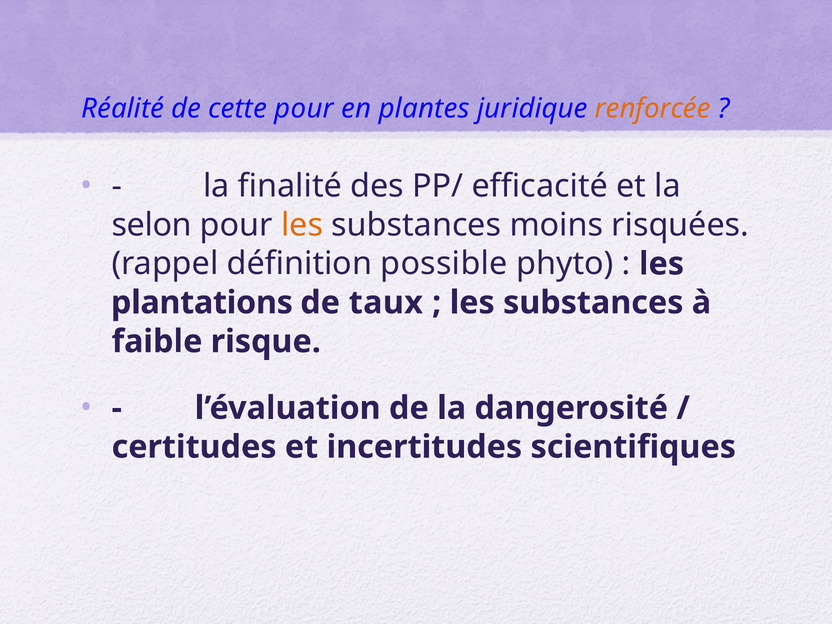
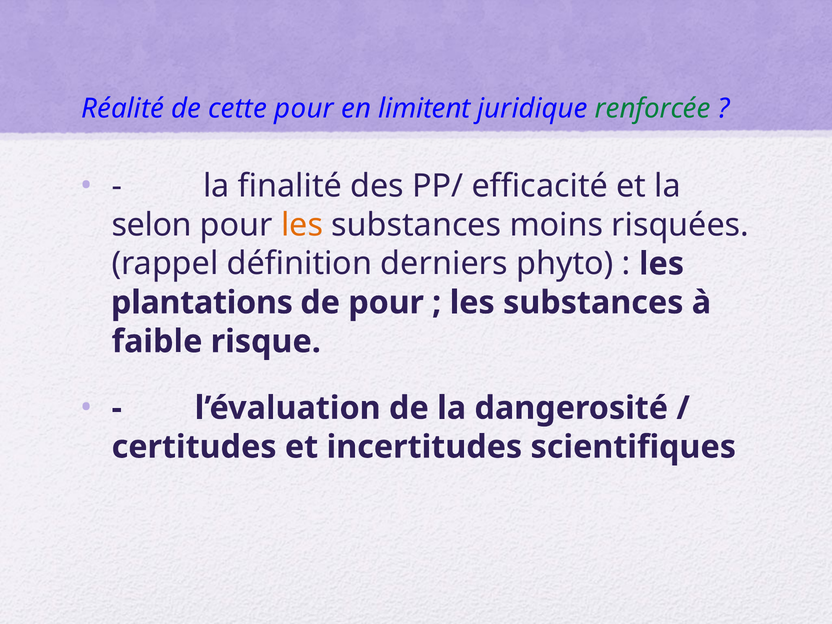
plantes: plantes -> limitent
renforcée colour: orange -> green
possible: possible -> derniers
de taux: taux -> pour
